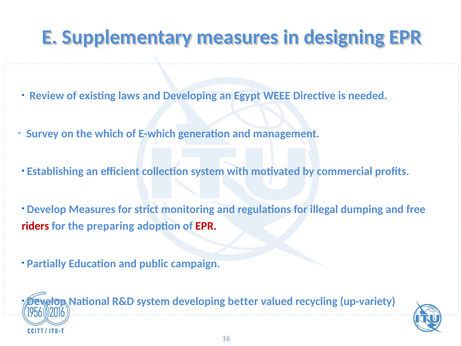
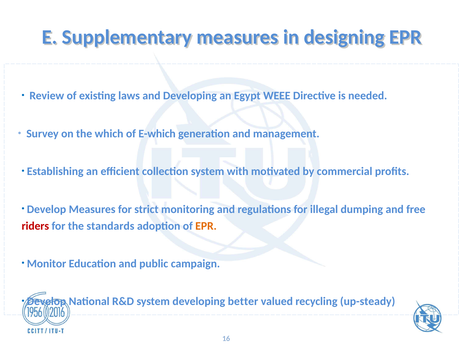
preparing: preparing -> standards
EPR at (206, 226) colour: red -> orange
Partially: Partially -> Monitor
up-variety: up-variety -> up-steady
